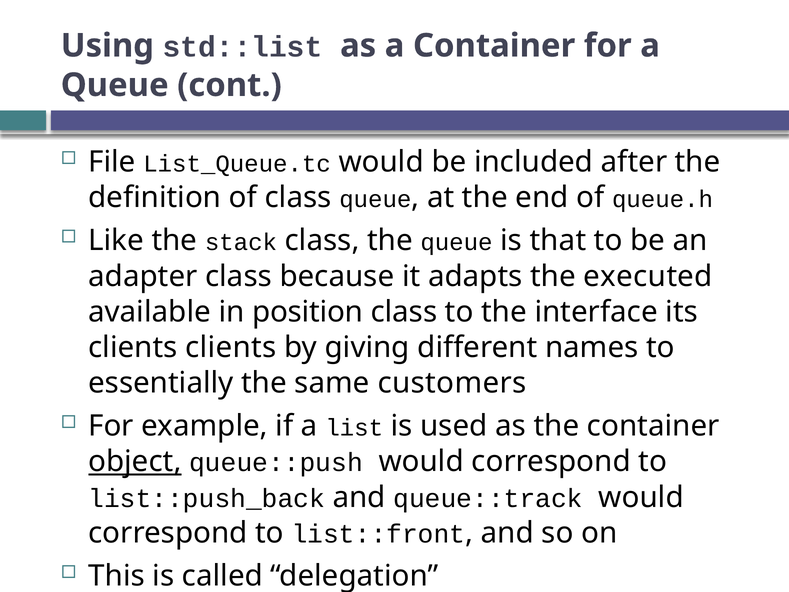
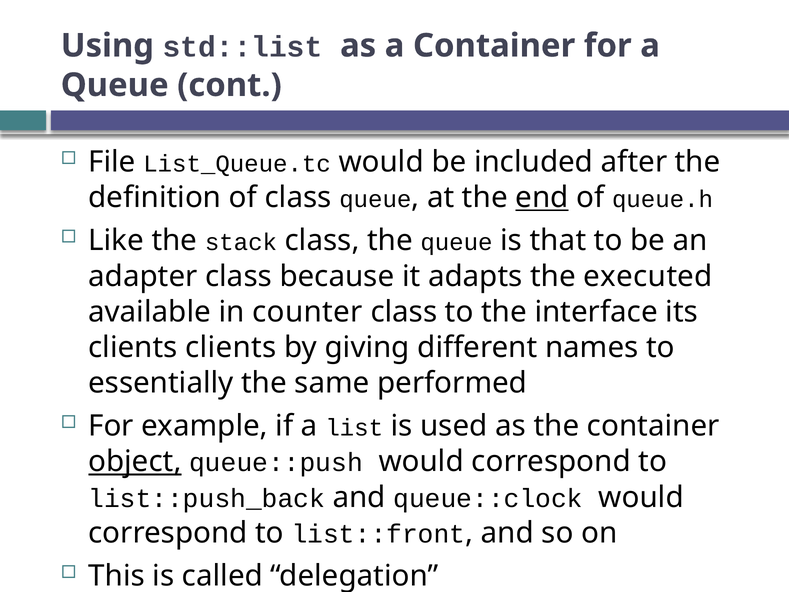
end underline: none -> present
position: position -> counter
customers: customers -> performed
queue::track: queue::track -> queue::clock
